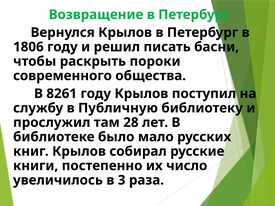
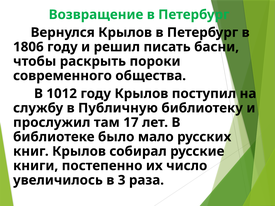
8261: 8261 -> 1012
28: 28 -> 17
